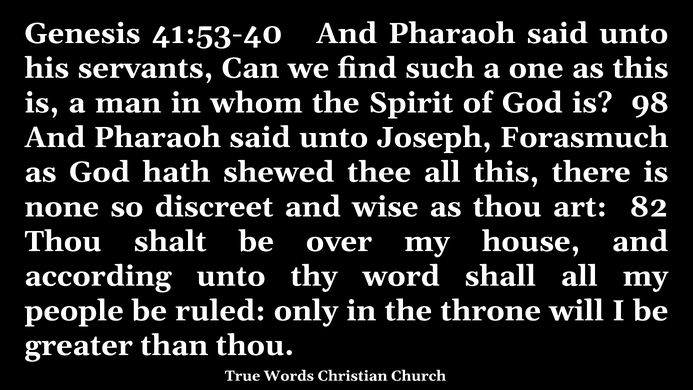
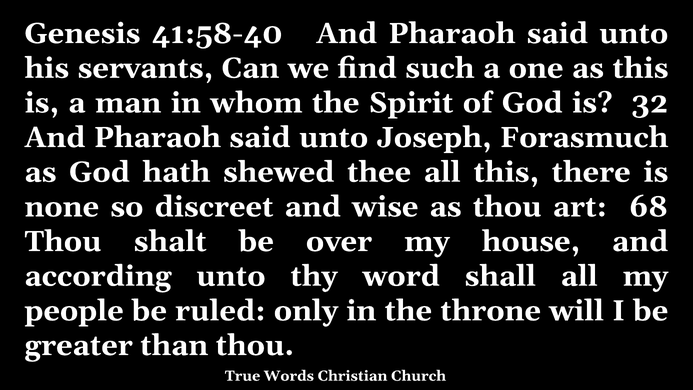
41:53-40: 41:53-40 -> 41:58-40
98: 98 -> 32
82: 82 -> 68
